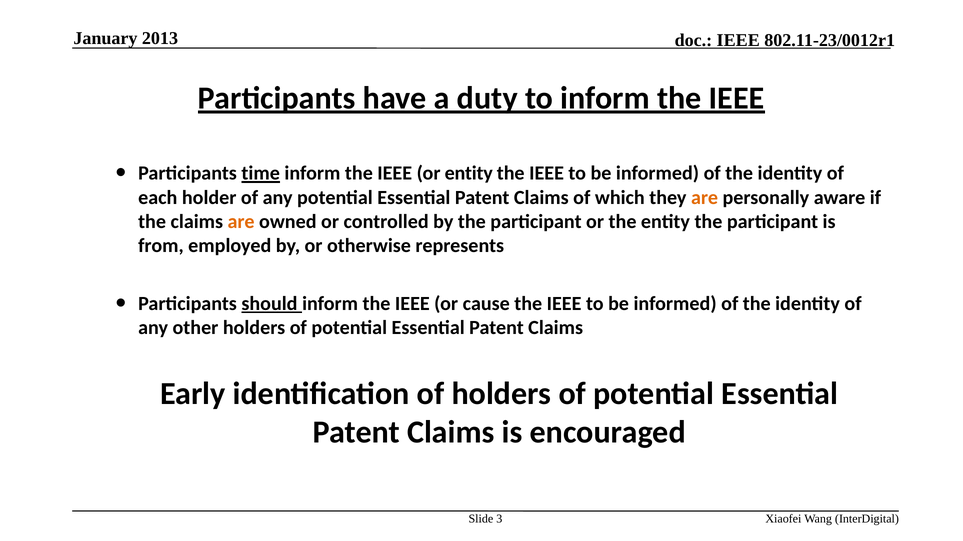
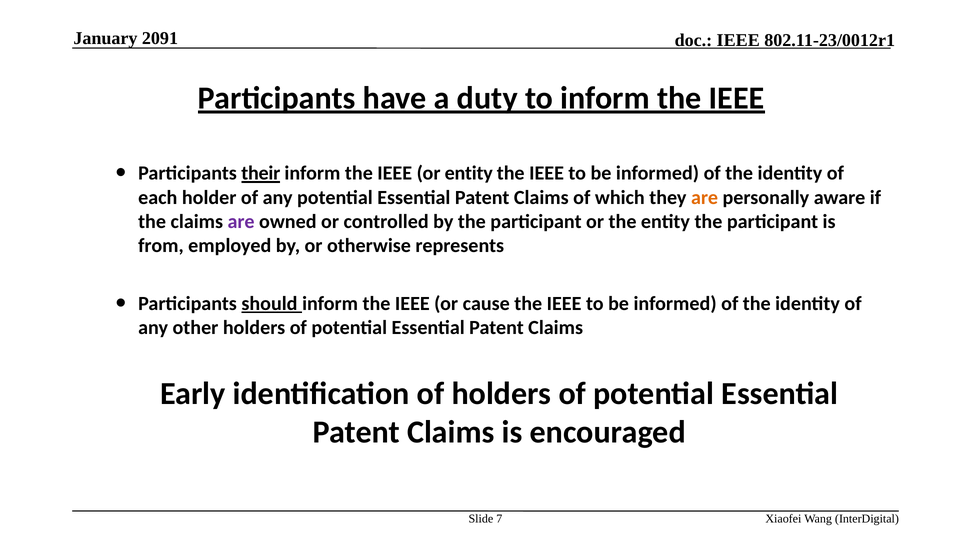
2013: 2013 -> 2091
time: time -> their
are at (241, 222) colour: orange -> purple
3: 3 -> 7
